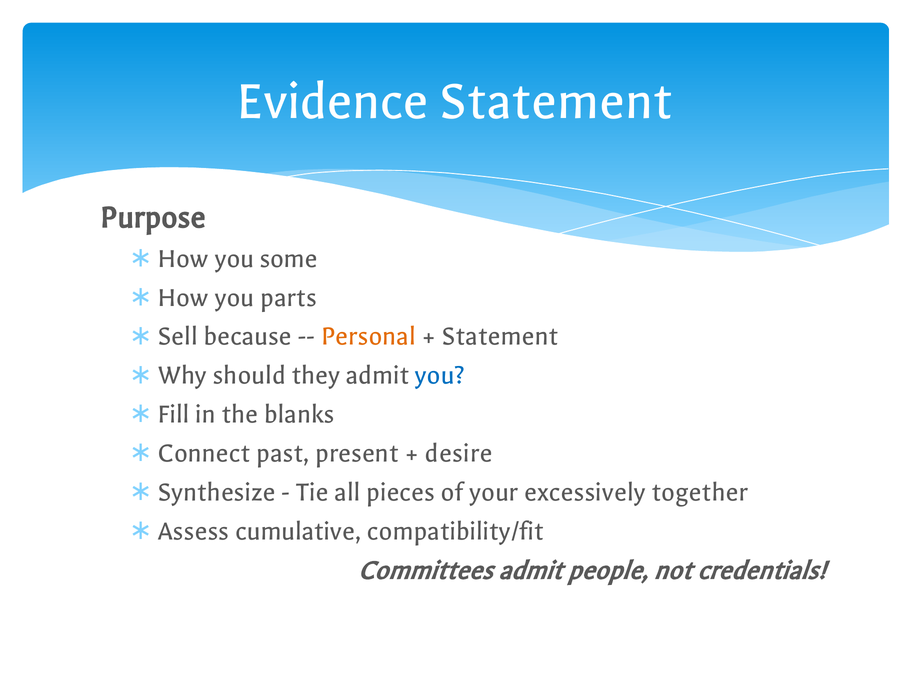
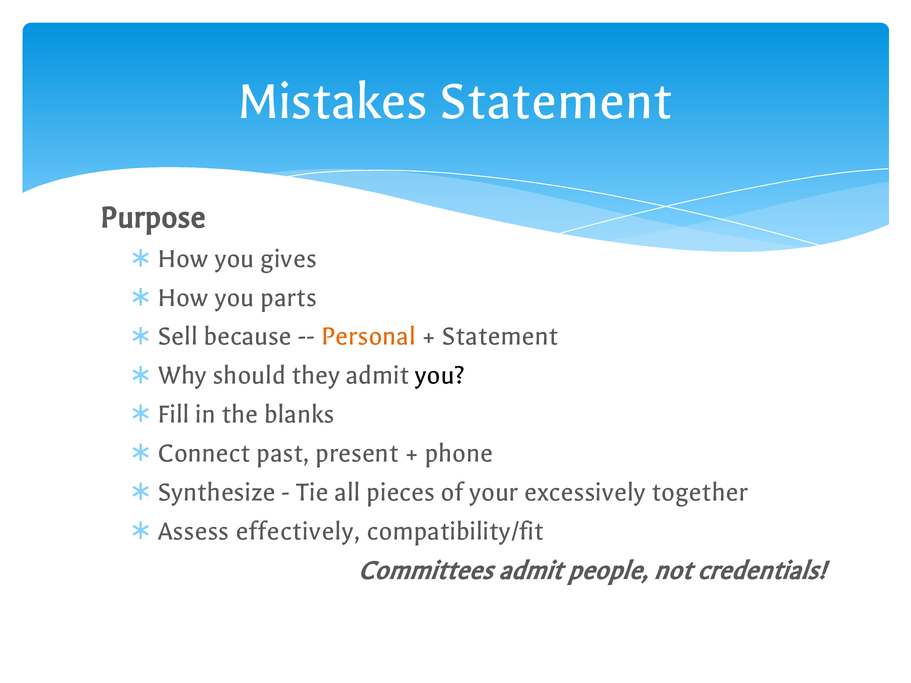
Evidence: Evidence -> Mistakes
some: some -> gives
you at (440, 375) colour: blue -> black
desire: desire -> phone
cumulative: cumulative -> effectively
